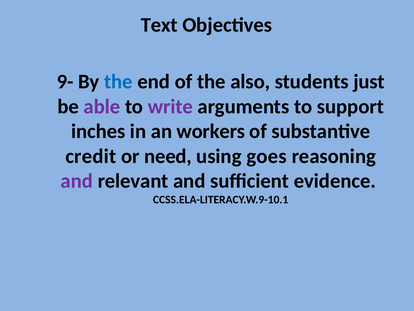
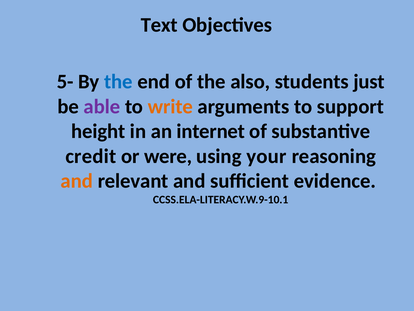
9-: 9- -> 5-
write colour: purple -> orange
inches: inches -> height
workers: workers -> internet
need: need -> were
goes: goes -> your
and at (77, 181) colour: purple -> orange
